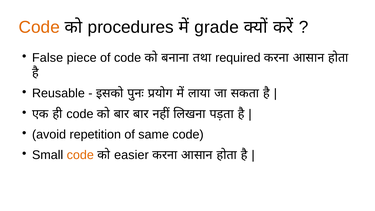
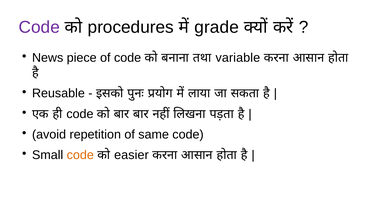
Code at (39, 27) colour: orange -> purple
False: False -> News
required: required -> variable
